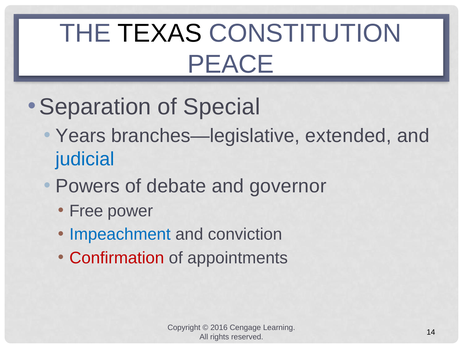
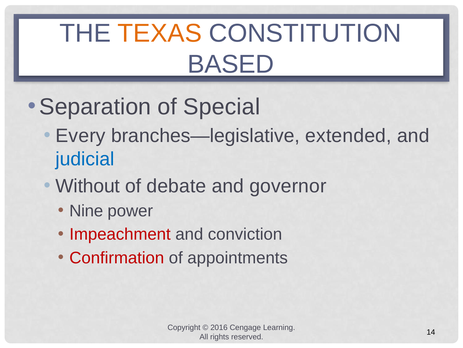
TEXAS colour: black -> orange
PEACE: PEACE -> BASED
Years: Years -> Every
Powers: Powers -> Without
Free: Free -> Nine
Impeachment colour: blue -> red
